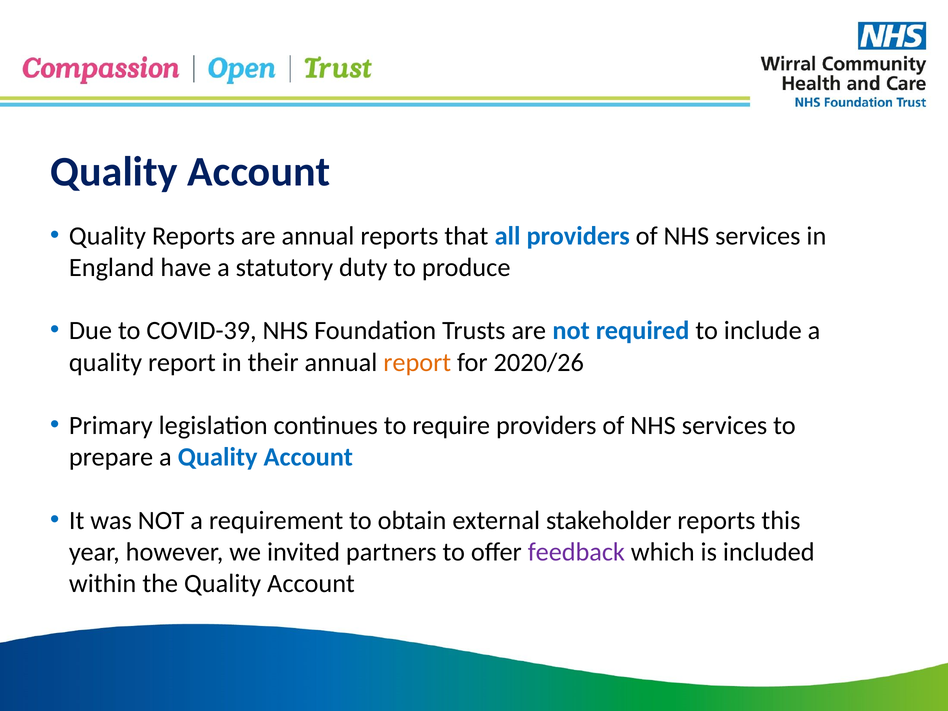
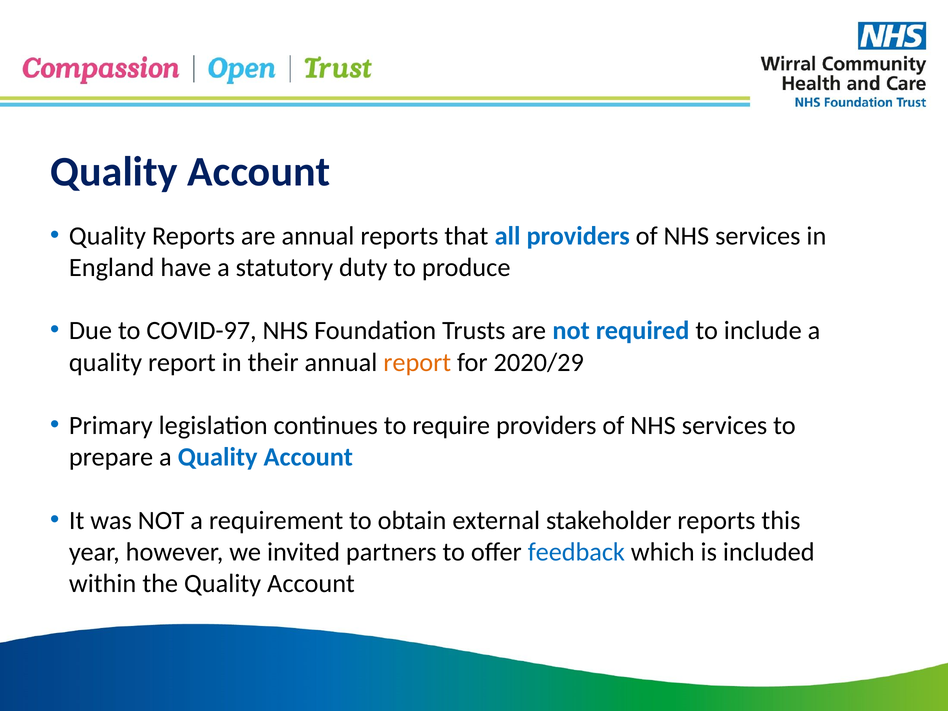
COVID-39: COVID-39 -> COVID-97
2020/26: 2020/26 -> 2020/29
feedback colour: purple -> blue
